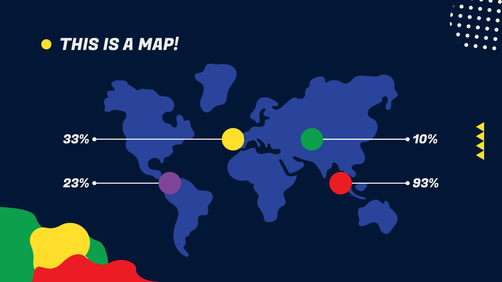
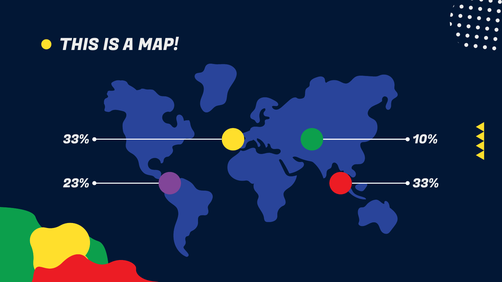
93% at (426, 184): 93% -> 33%
